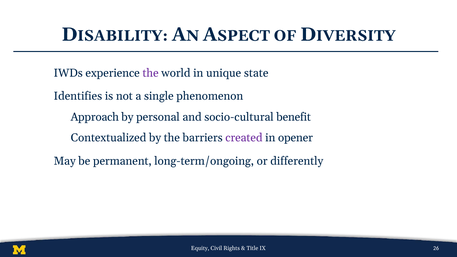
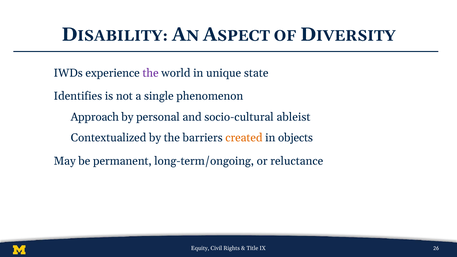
benefit: benefit -> ableist
created colour: purple -> orange
opener: opener -> objects
differently: differently -> reluctance
